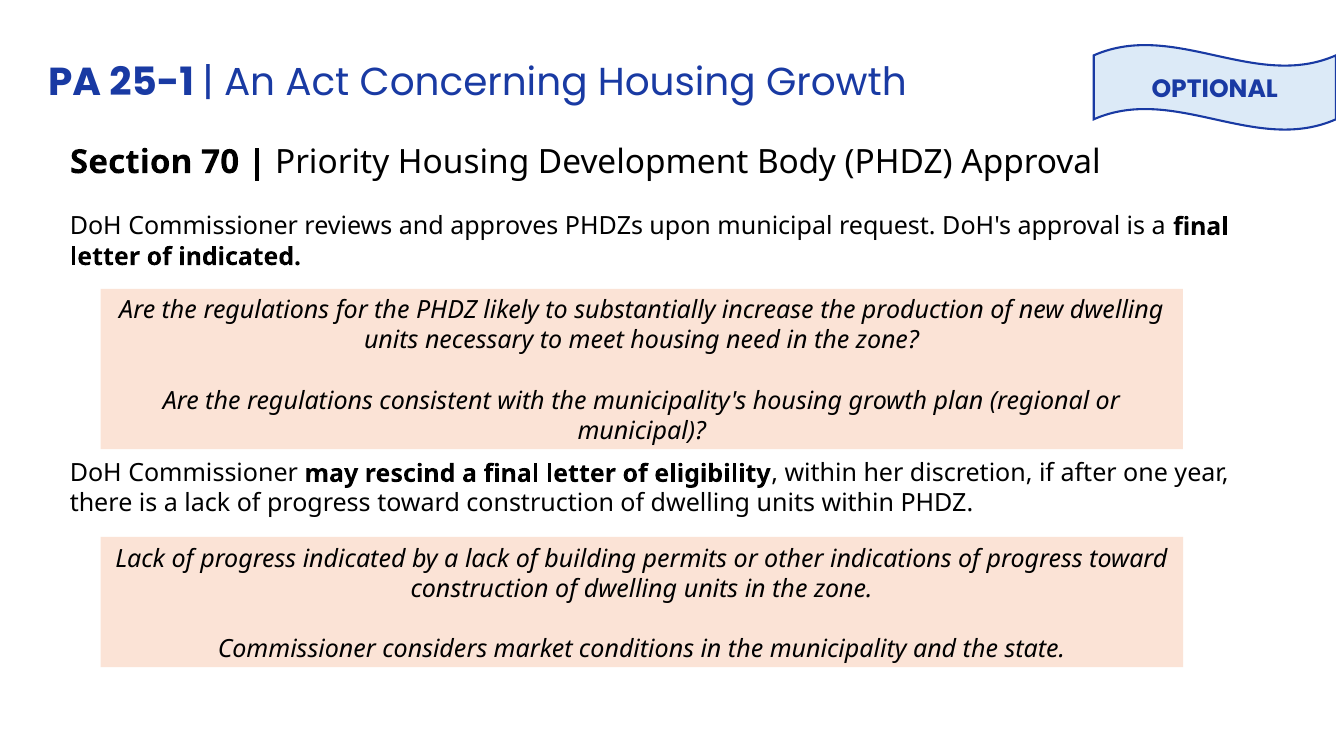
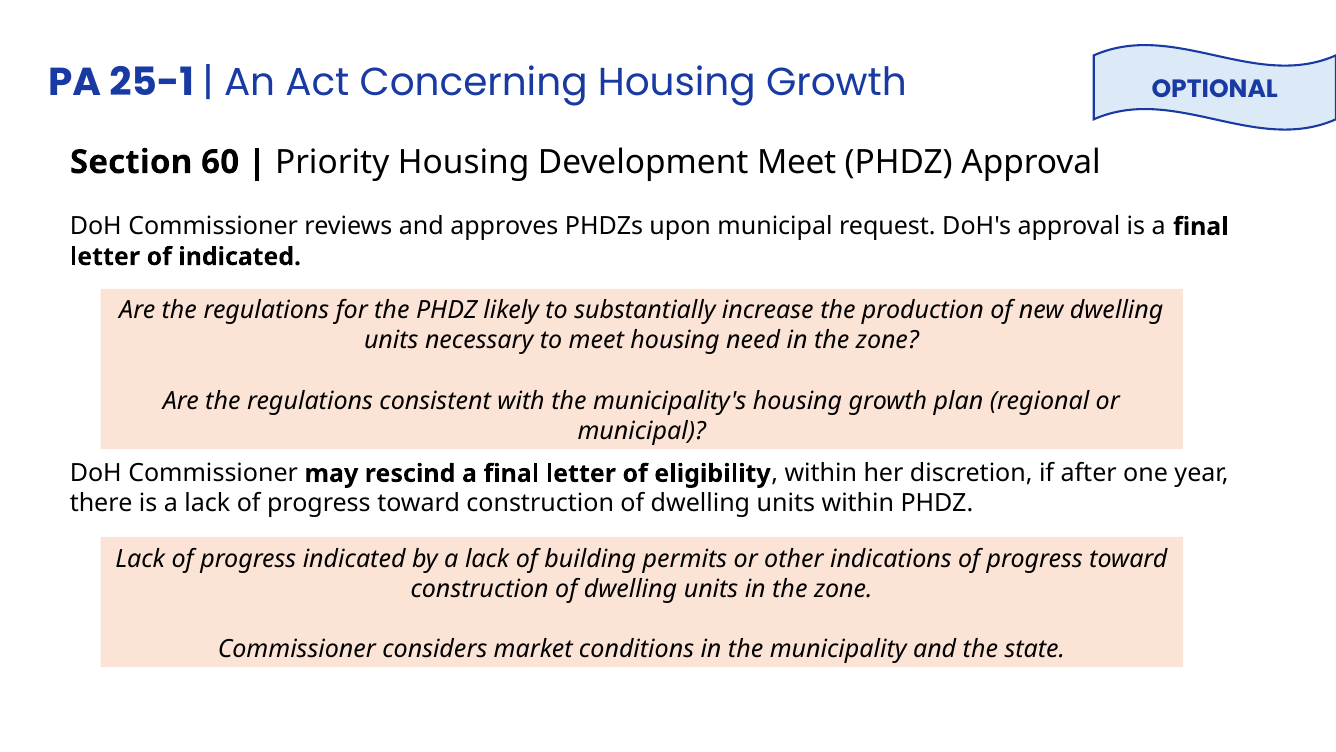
70: 70 -> 60
Development Body: Body -> Meet
